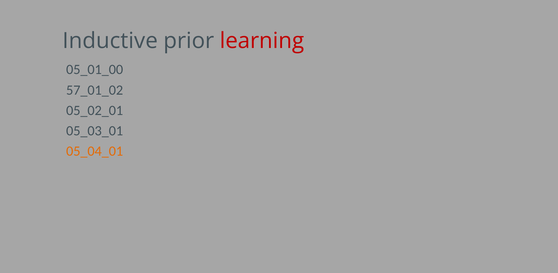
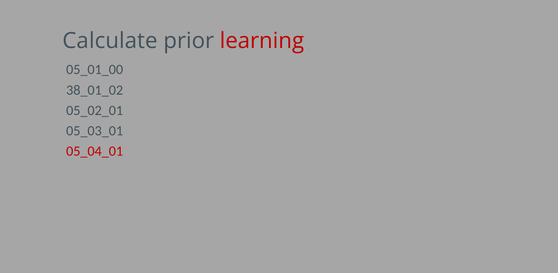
Inductive: Inductive -> Calculate
57_01_02: 57_01_02 -> 38_01_02
05_04_01 colour: orange -> red
